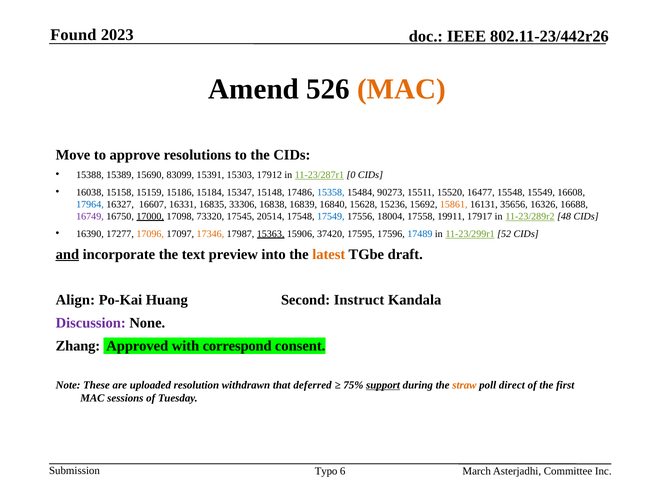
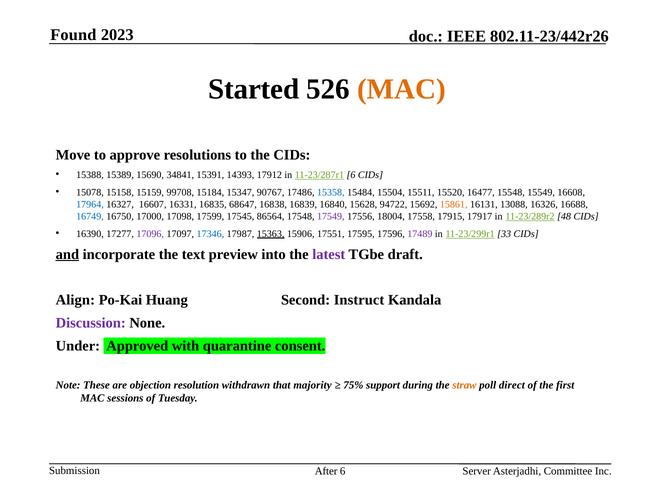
Amend: Amend -> Started
83099: 83099 -> 34841
15303: 15303 -> 14393
11-23/287r1 0: 0 -> 6
16038: 16038 -> 15078
15186: 15186 -> 99708
15148: 15148 -> 90767
90273: 90273 -> 15504
33306: 33306 -> 68647
15236: 15236 -> 94722
35656: 35656 -> 13088
16749 colour: purple -> blue
17000 underline: present -> none
73320: 73320 -> 17599
20514: 20514 -> 86564
17549 colour: blue -> purple
19911: 19911 -> 17915
17096 colour: orange -> purple
17346 colour: orange -> blue
37420: 37420 -> 17551
17489 colour: blue -> purple
52: 52 -> 33
latest colour: orange -> purple
Zhang: Zhang -> Under
correspond: correspond -> quarantine
uploaded: uploaded -> objection
deferred: deferred -> majority
support underline: present -> none
Typo: Typo -> After
March: March -> Server
